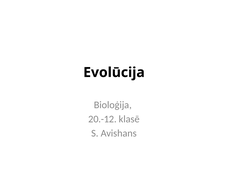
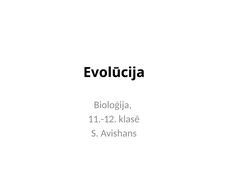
20.-12: 20.-12 -> 11.-12
